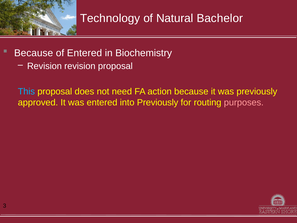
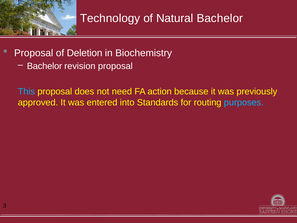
Because at (34, 53): Because -> Proposal
of Entered: Entered -> Deletion
Revision at (44, 66): Revision -> Bachelor
into Previously: Previously -> Standards
purposes colour: pink -> light blue
